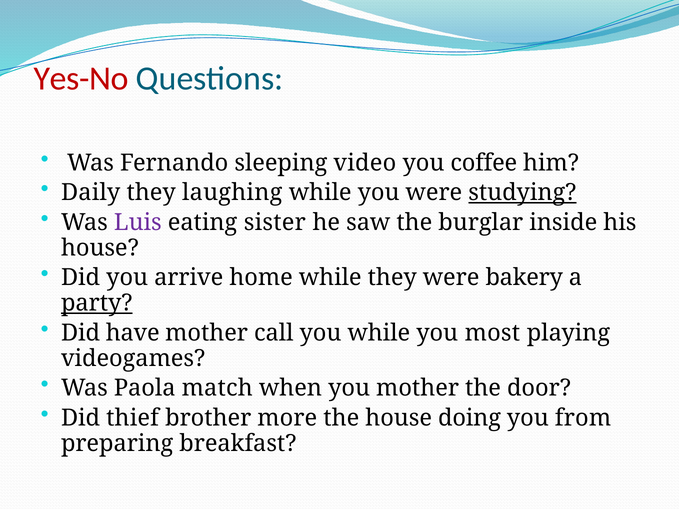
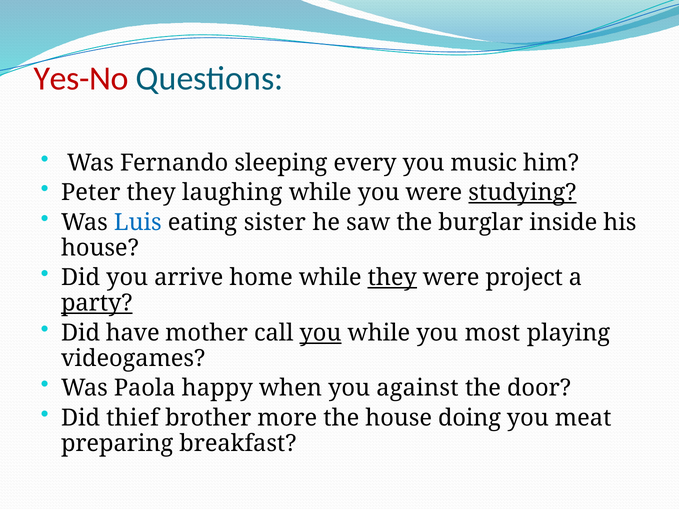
video: video -> every
coffee: coffee -> music
Daily: Daily -> Peter
Luis colour: purple -> blue
they at (392, 278) underline: none -> present
bakery: bakery -> project
you at (320, 333) underline: none -> present
match: match -> happy
you mother: mother -> against
from: from -> meat
